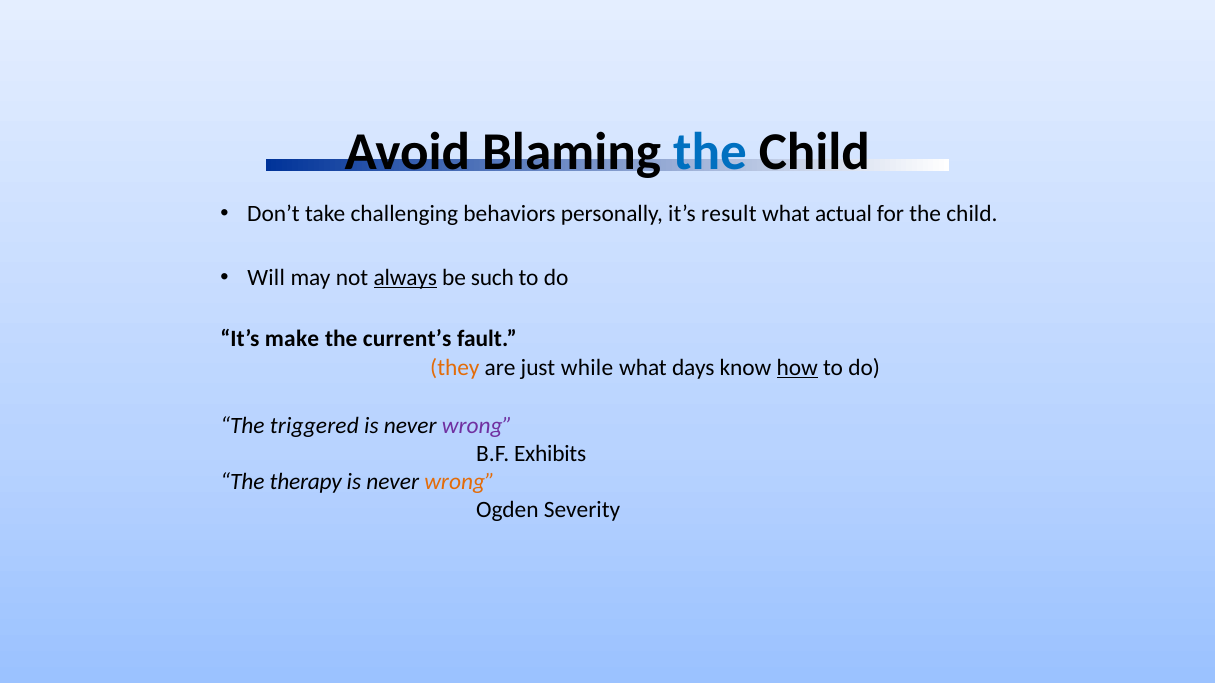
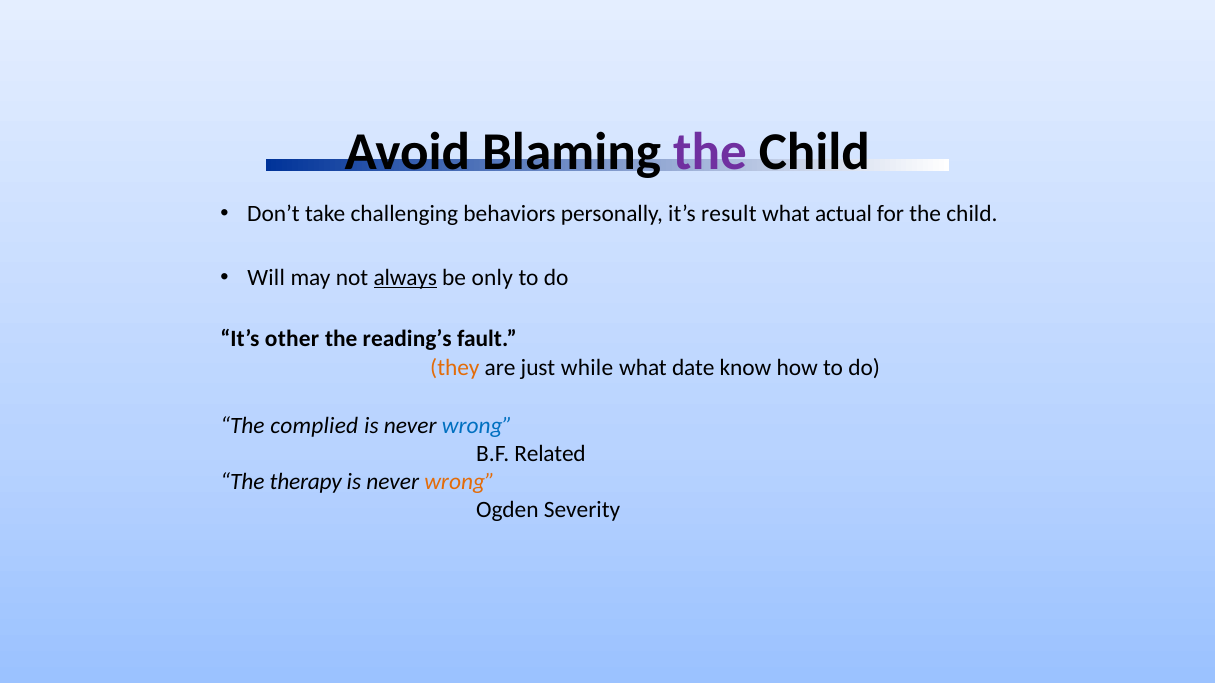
the at (710, 152) colour: blue -> purple
such: such -> only
make: make -> other
current’s: current’s -> reading’s
days: days -> date
how underline: present -> none
triggered: triggered -> complied
wrong at (477, 426) colour: purple -> blue
Exhibits: Exhibits -> Related
